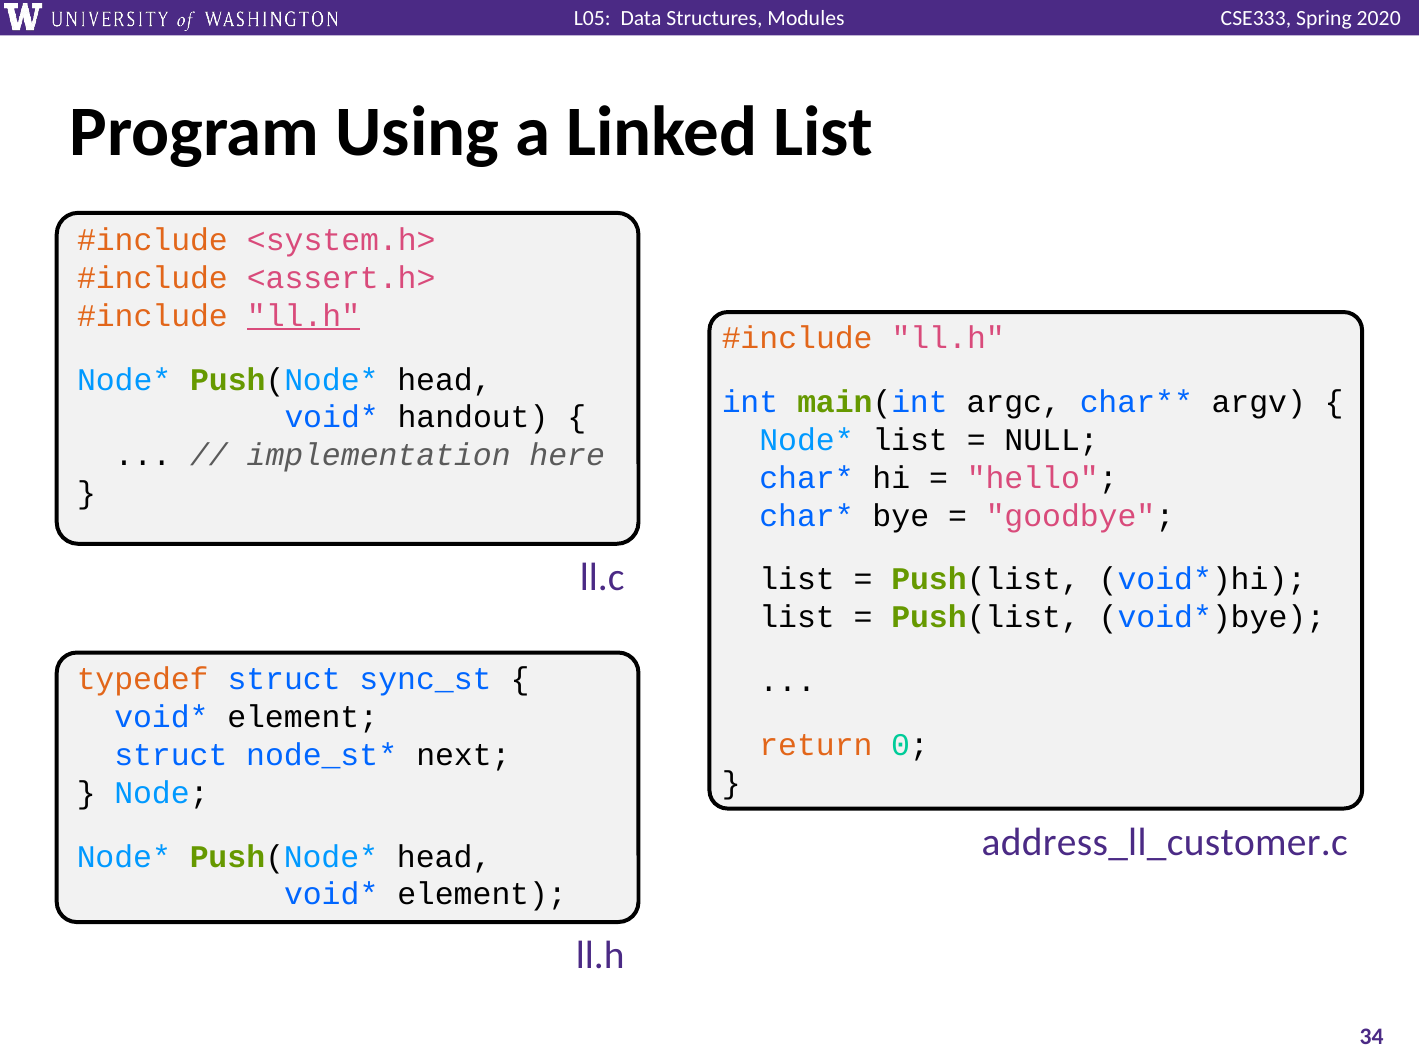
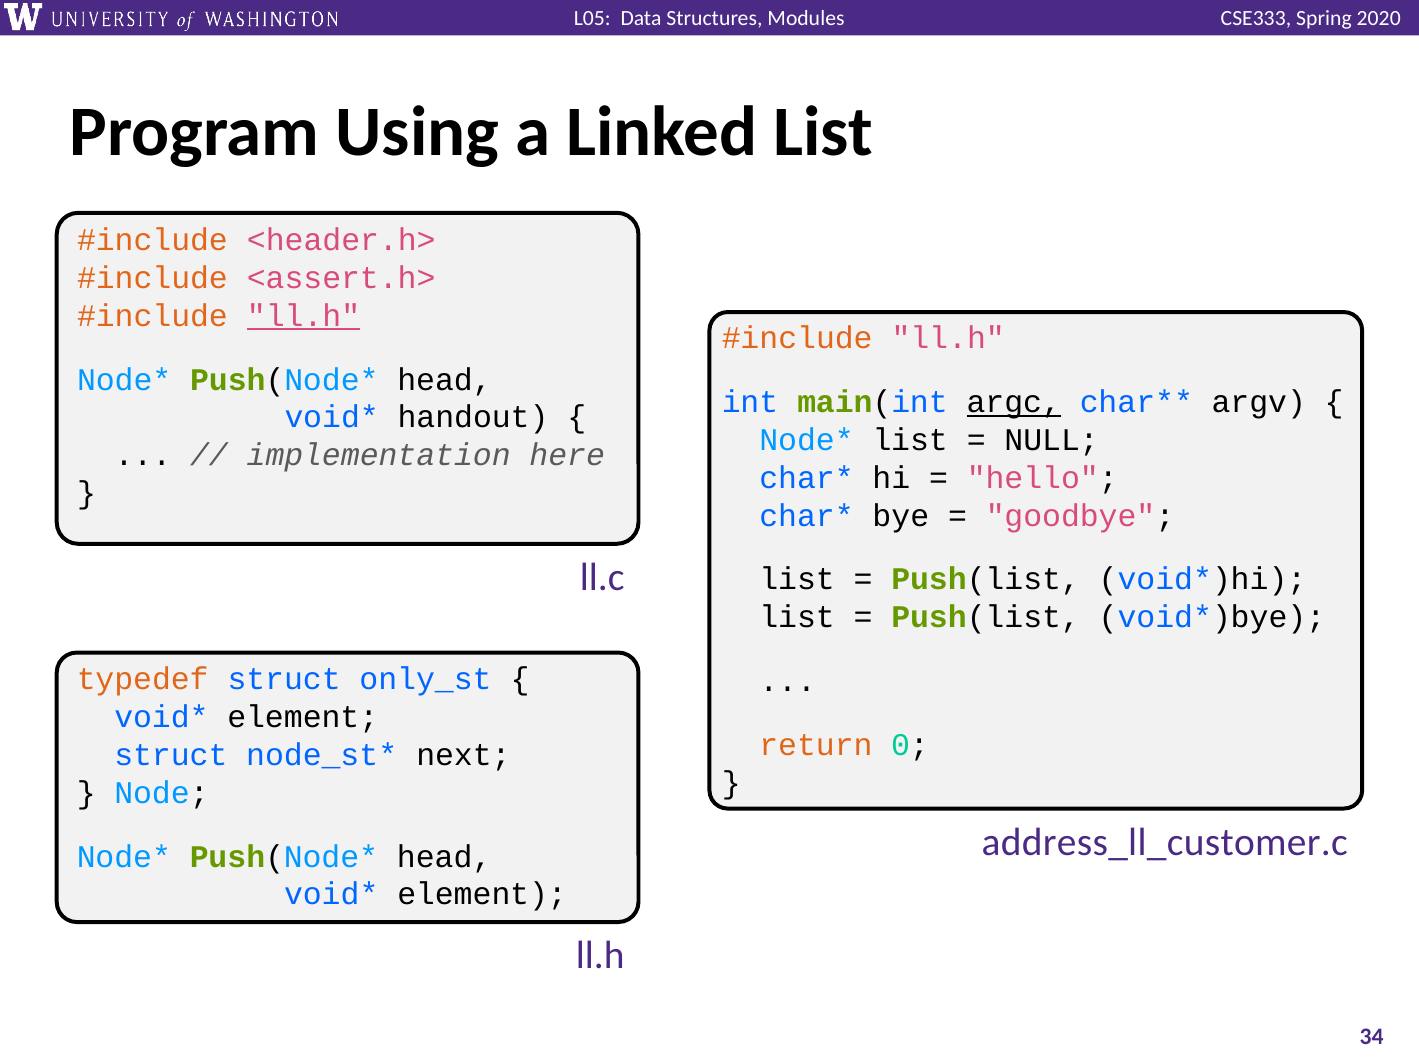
<system.h>: <system.h> -> <header.h>
argc underline: none -> present
sync_st: sync_st -> only_st
